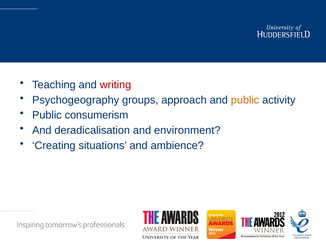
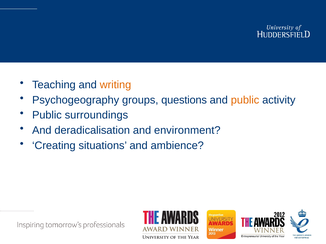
writing colour: red -> orange
approach: approach -> questions
consumerism: consumerism -> surroundings
